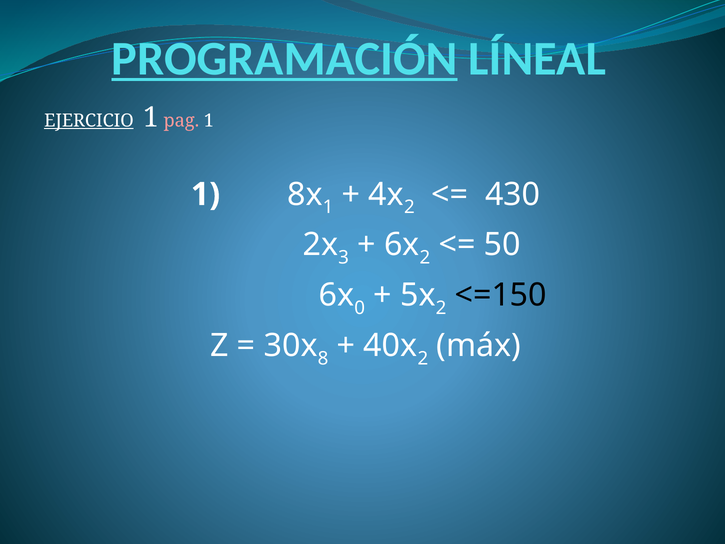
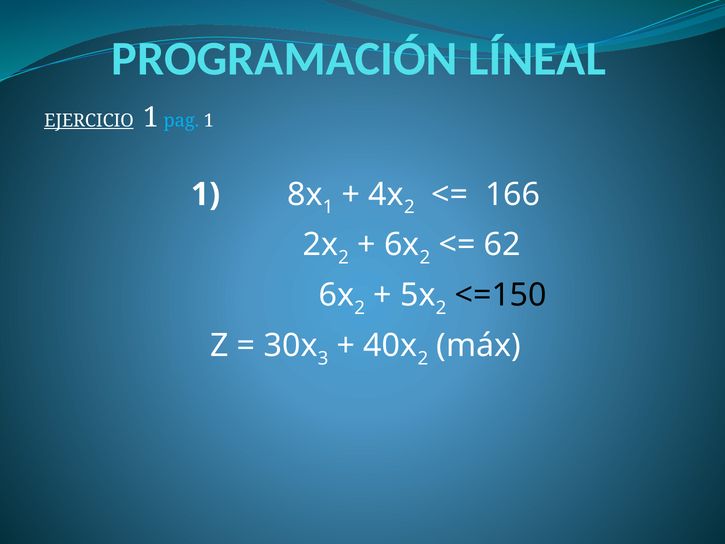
PROGRAMACIÓN underline: present -> none
pag colour: pink -> light blue
430: 430 -> 166
3 at (344, 257): 3 -> 2
50: 50 -> 62
0 at (360, 308): 0 -> 2
8: 8 -> 3
